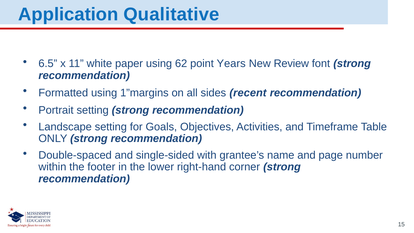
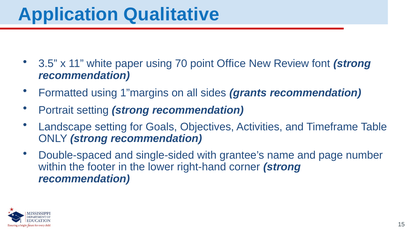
6.5: 6.5 -> 3.5
62: 62 -> 70
Years: Years -> Office
recent: recent -> grants
